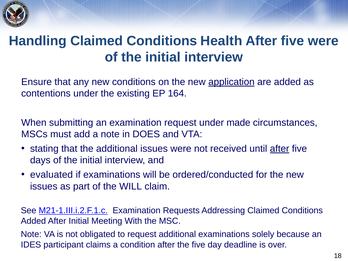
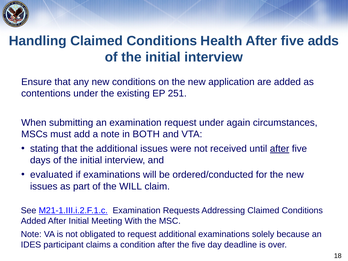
five were: were -> adds
application underline: present -> none
164: 164 -> 251
made: made -> again
DOES: DOES -> BOTH
